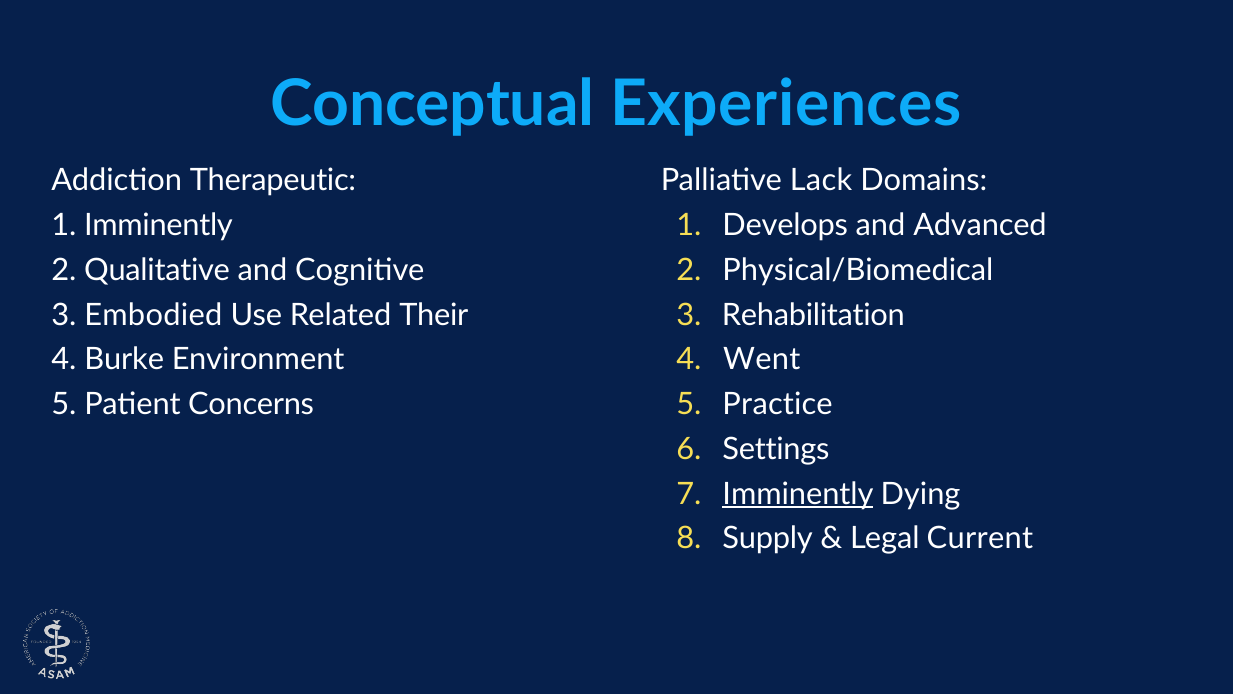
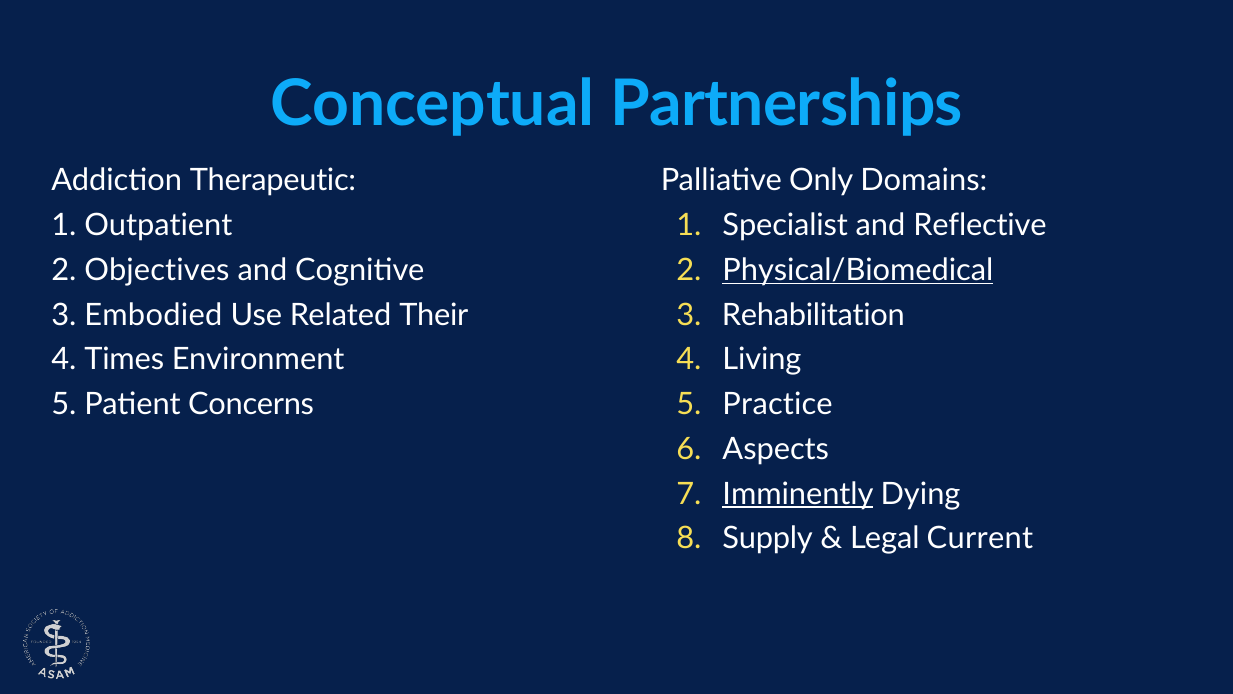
Experiences: Experiences -> Partnerships
Lack: Lack -> Only
1 Imminently: Imminently -> Outpatient
Develops: Develops -> Specialist
Advanced: Advanced -> Reflective
Qualitative: Qualitative -> Objectives
Physical/Biomedical underline: none -> present
Burke: Burke -> Times
Went: Went -> Living
Settings: Settings -> Aspects
